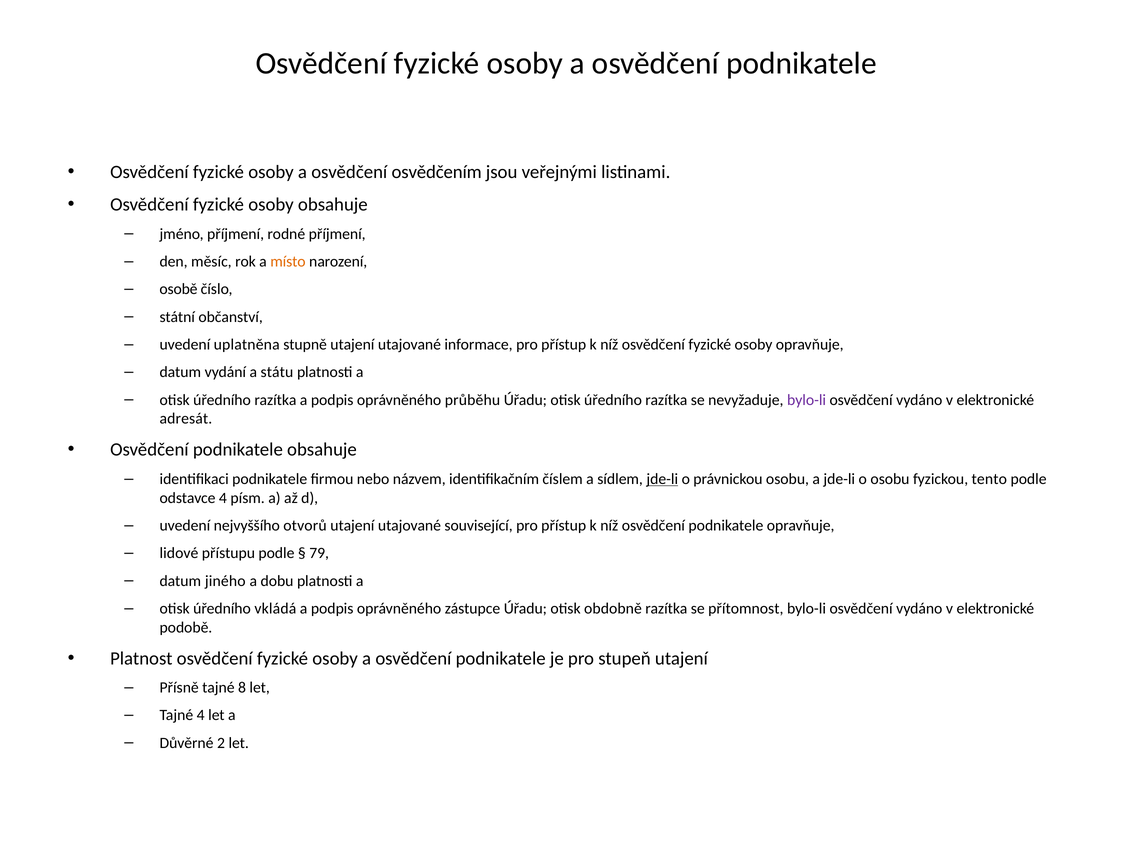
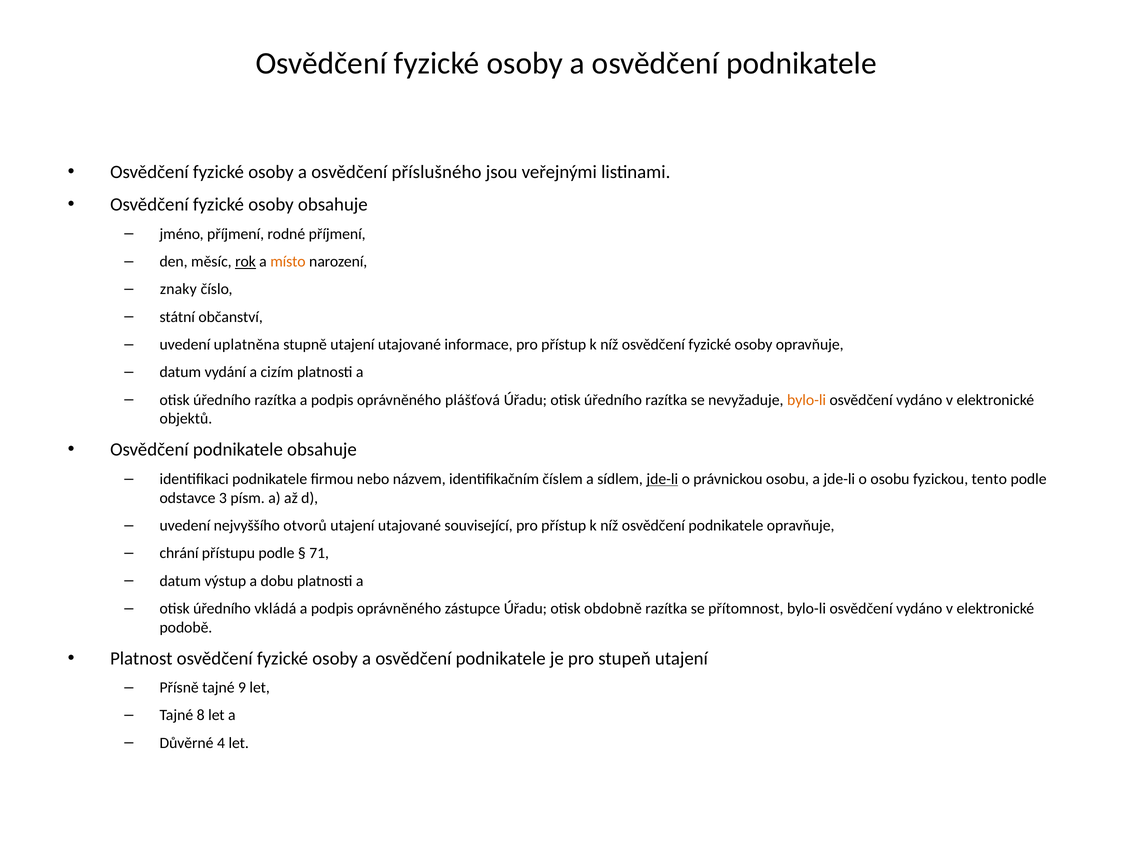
osvědčením: osvědčením -> příslušného
rok underline: none -> present
osobě: osobě -> znaky
státu: státu -> cizím
průběhu: průběhu -> plášťová
bylo-li at (807, 400) colour: purple -> orange
adresát: adresát -> objektů
odstavce 4: 4 -> 3
lidové: lidové -> chrání
79: 79 -> 71
jiného: jiného -> výstup
8: 8 -> 9
Tajné 4: 4 -> 8
2: 2 -> 4
